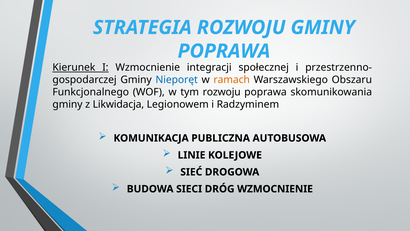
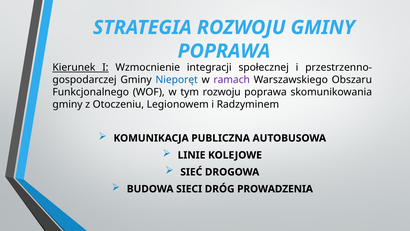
ramach colour: orange -> purple
Likwidacja: Likwidacja -> Otoczeniu
DRÓG WZMOCNIENIE: WZMOCNIENIE -> PROWADZENIA
